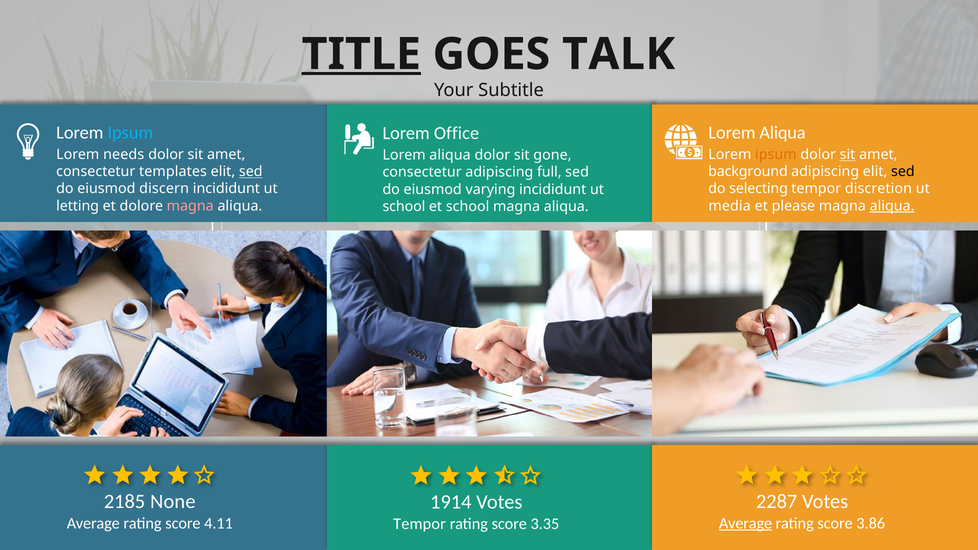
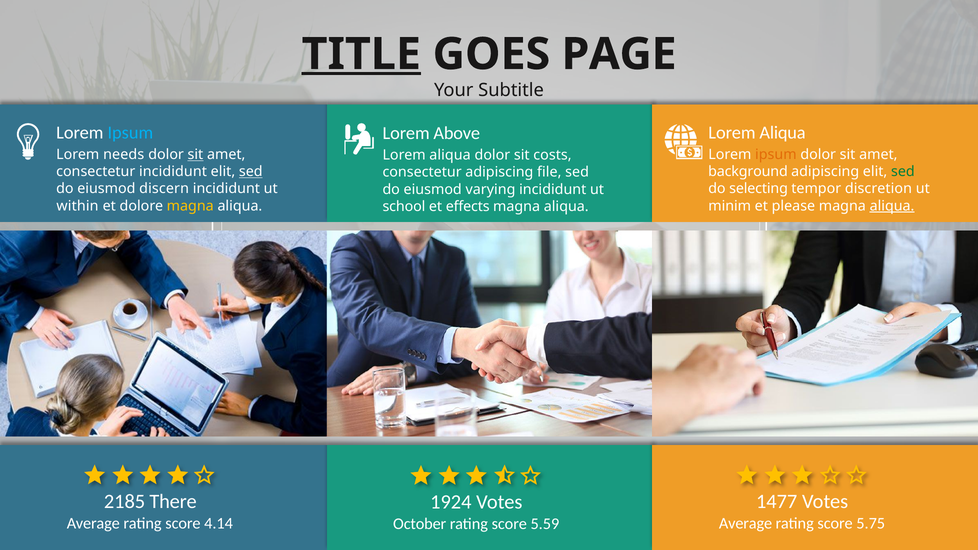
TALK: TALK -> PAGE
Office: Office -> Above
sit at (195, 155) underline: none -> present
sit at (848, 155) underline: present -> none
gone: gone -> costs
consectetur templates: templates -> incididunt
sed at (903, 172) colour: black -> green
full: full -> file
letting: letting -> within
magna at (190, 206) colour: pink -> yellow
media: media -> minim
et school: school -> effects
None: None -> There
2287: 2287 -> 1477
1914: 1914 -> 1924
4.11: 4.11 -> 4.14
Average at (746, 523) underline: present -> none
3.86: 3.86 -> 5.75
Tempor at (420, 524): Tempor -> October
3.35: 3.35 -> 5.59
